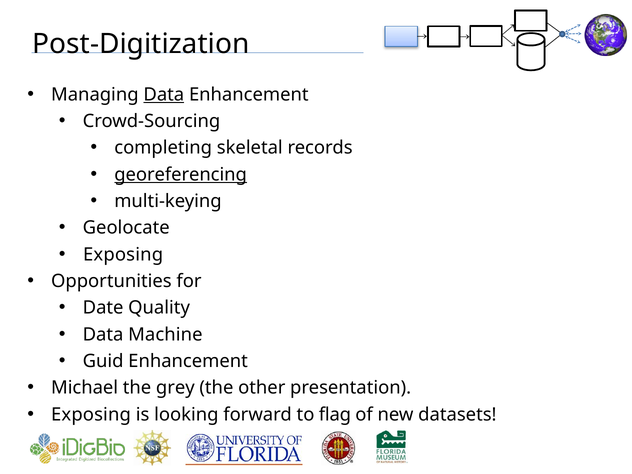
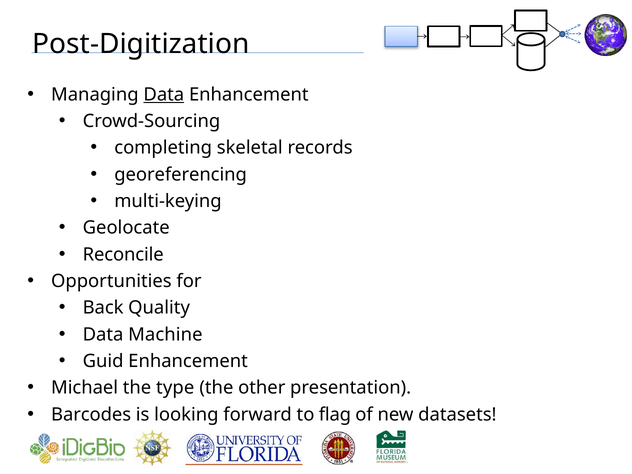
georeferencing underline: present -> none
Exposing at (123, 255): Exposing -> Reconcile
Date: Date -> Back
grey: grey -> type
Exposing at (91, 415): Exposing -> Barcodes
